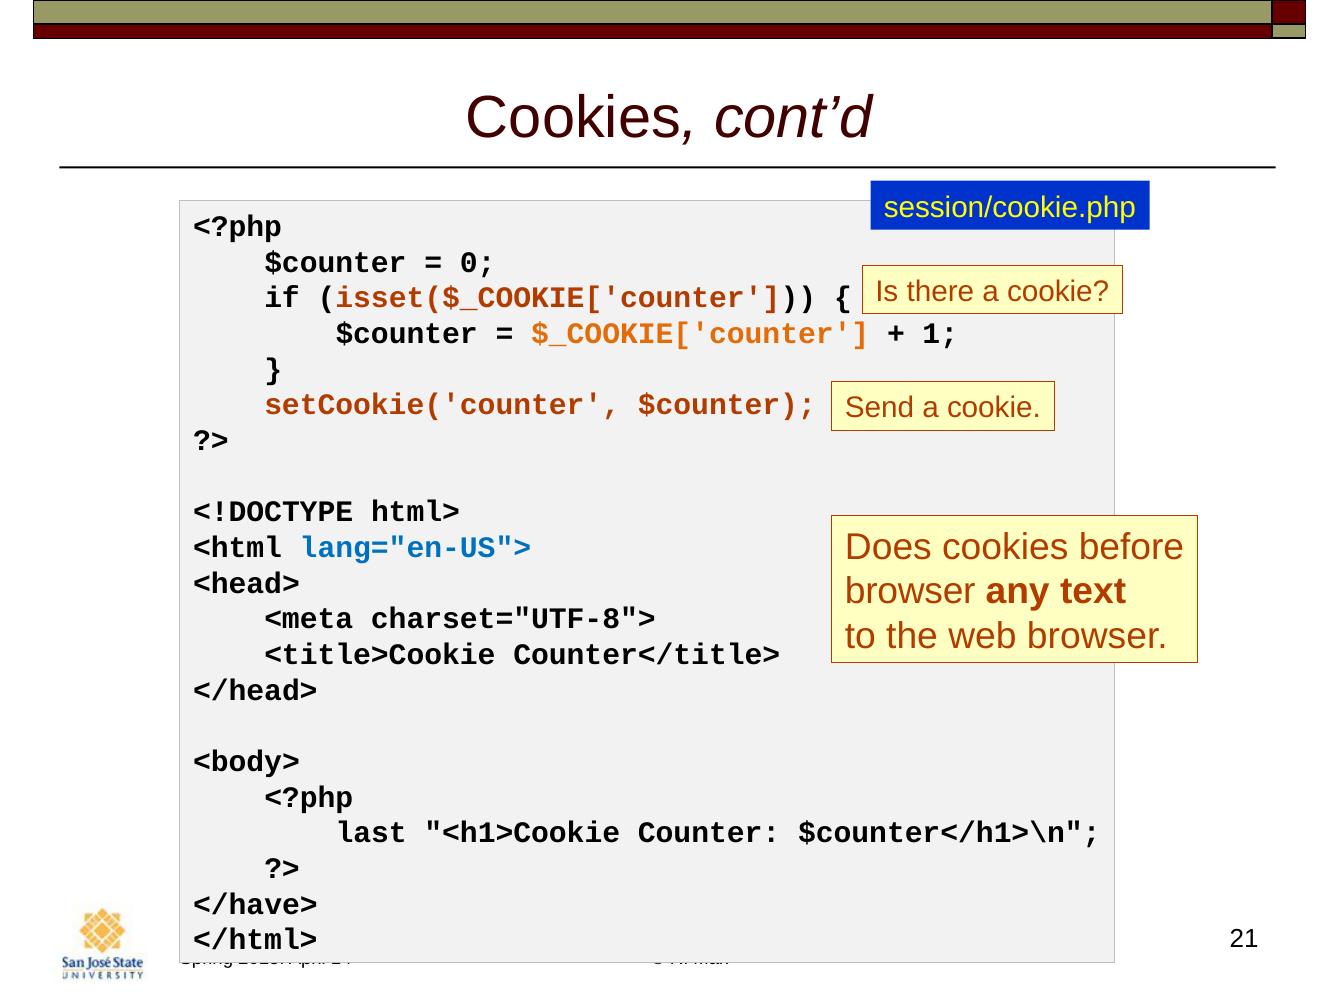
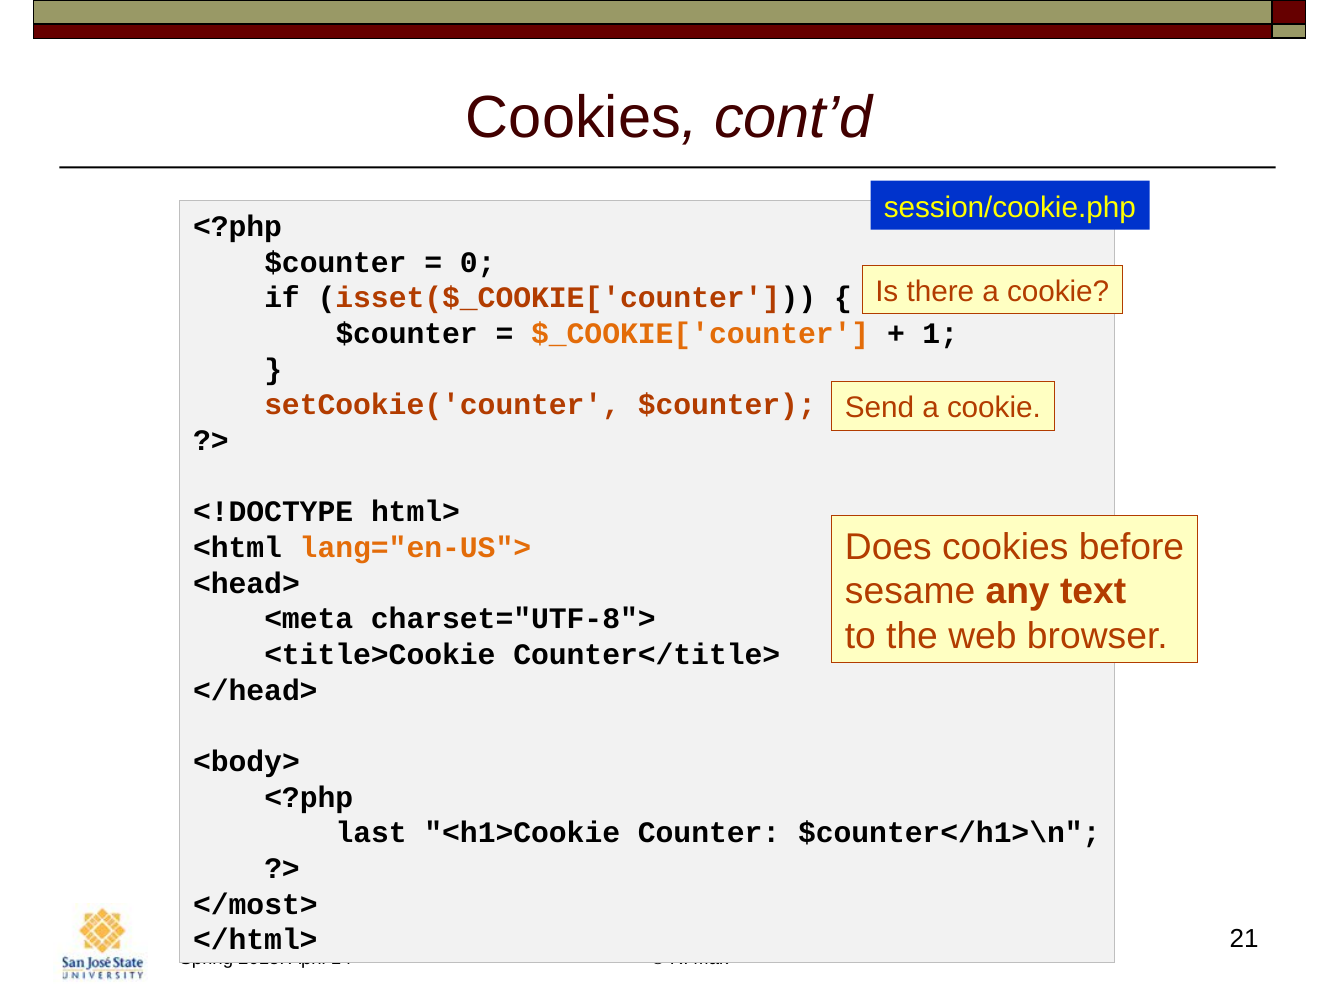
lang="en-US"> colour: blue -> orange
browser at (910, 592): browser -> sesame
</have>: </have> -> </most>
